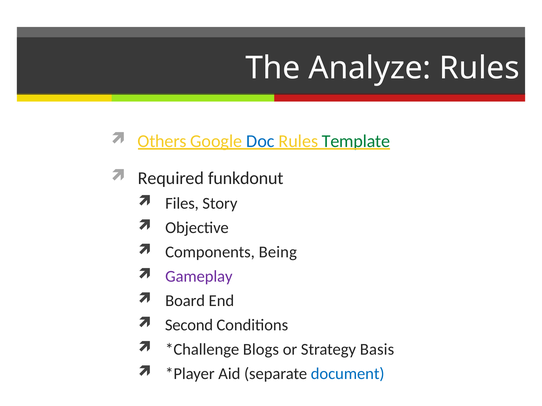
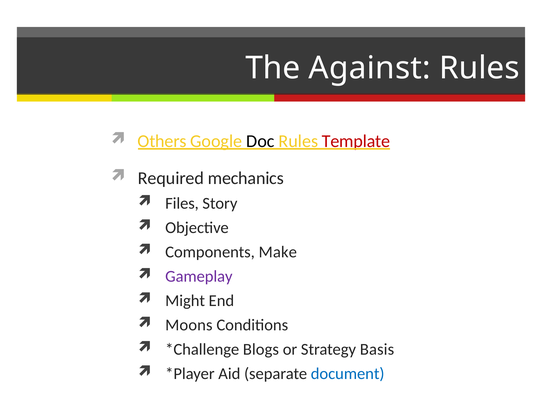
Analyze: Analyze -> Against
Doc colour: blue -> black
Template colour: green -> red
funkdonut: funkdonut -> mechanics
Being: Being -> Make
Board: Board -> Might
Second: Second -> Moons
